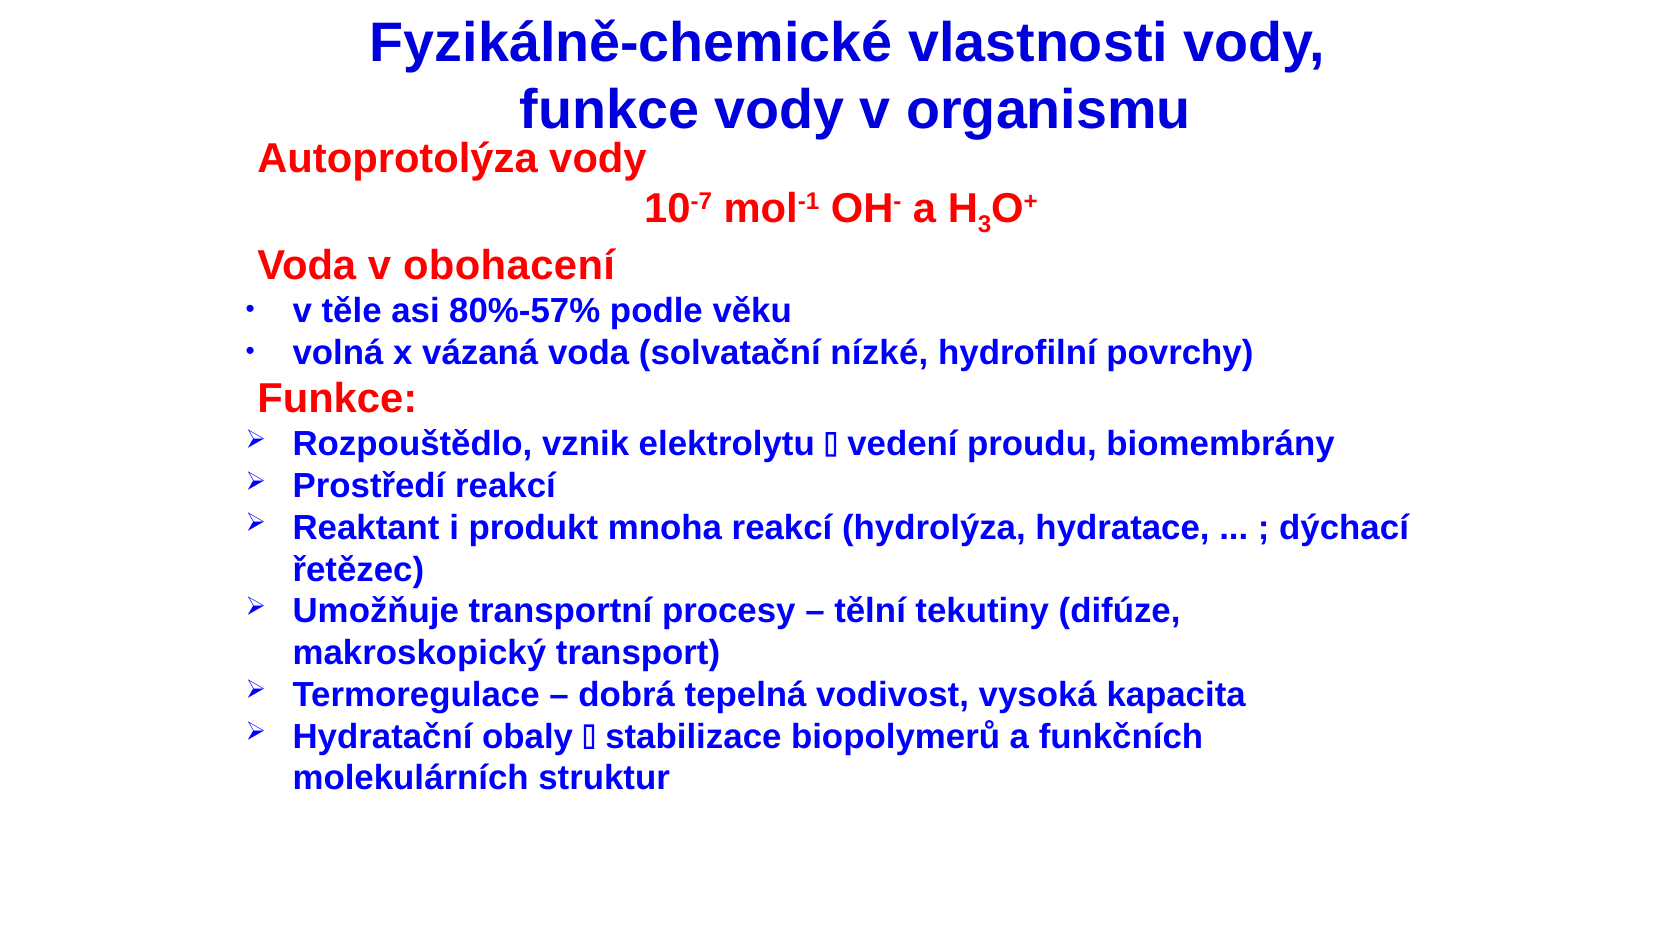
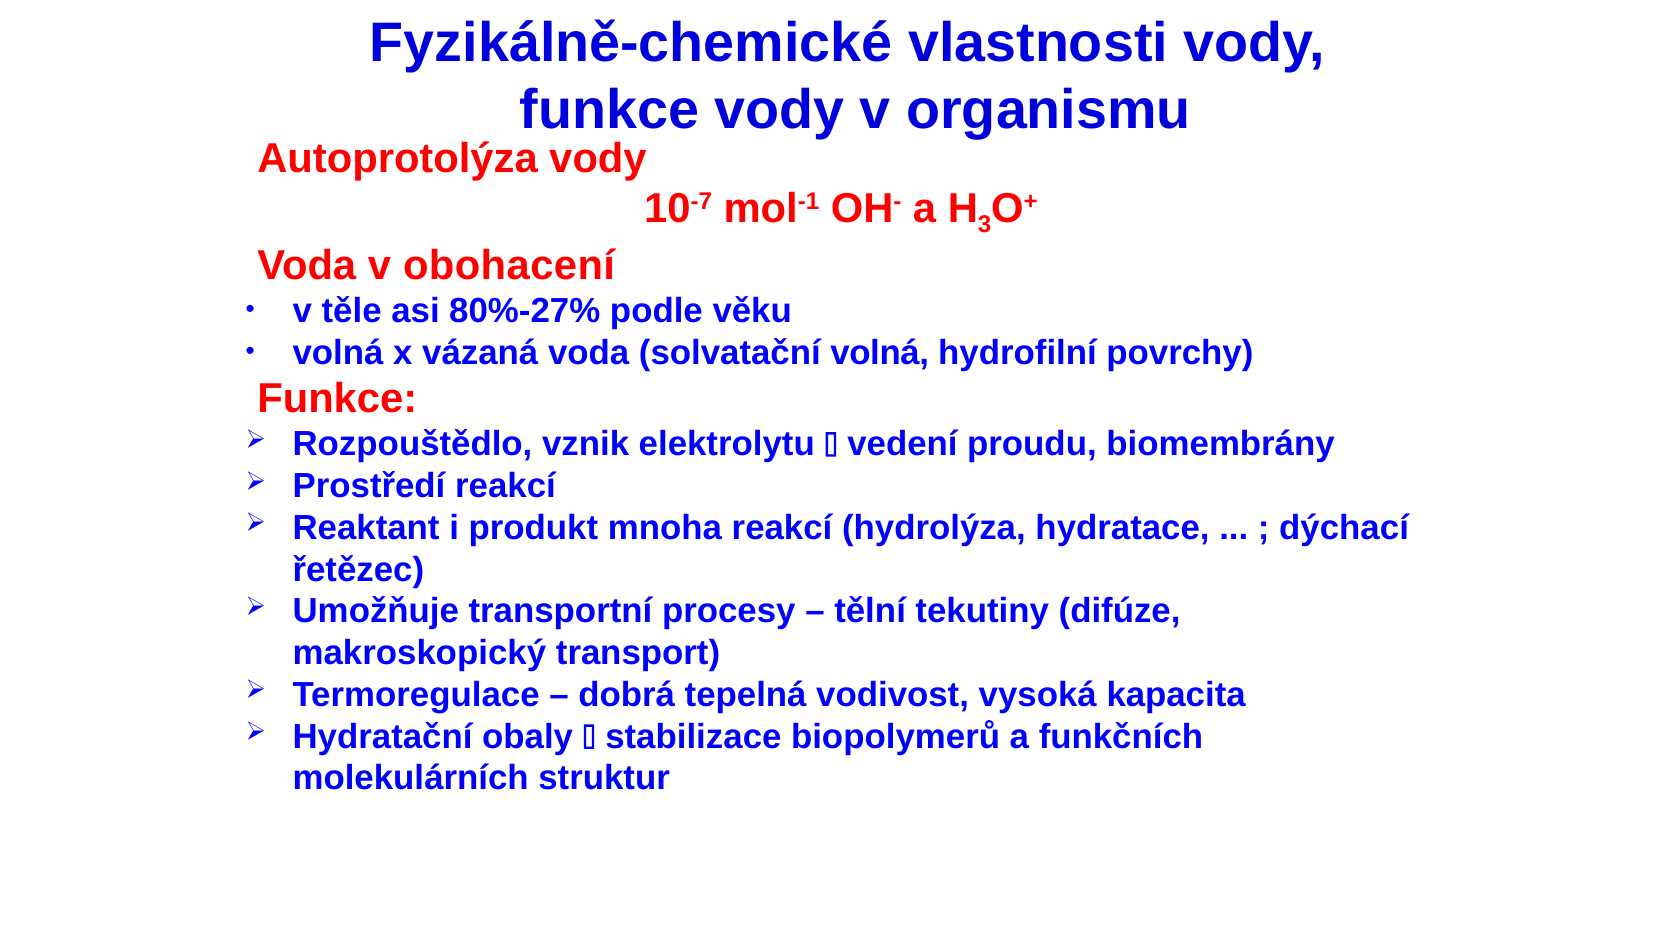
80%-57%: 80%-57% -> 80%-27%
solvatační nízké: nízké -> volná
